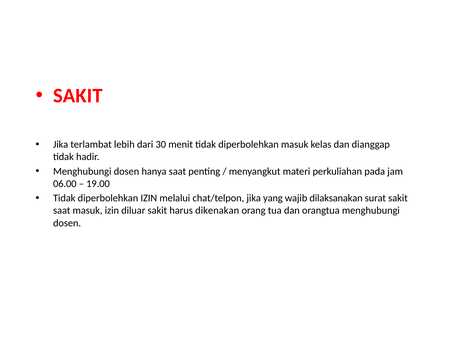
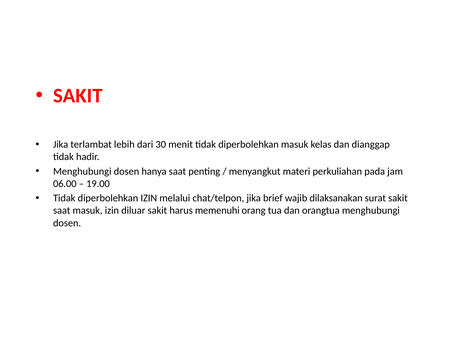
yang: yang -> brief
dikenakan: dikenakan -> memenuhi
